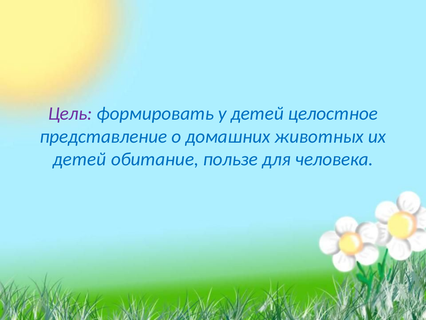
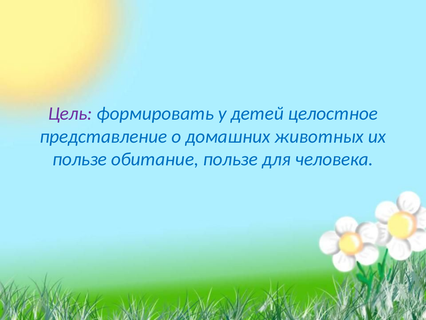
детей at (80, 159): детей -> пользе
